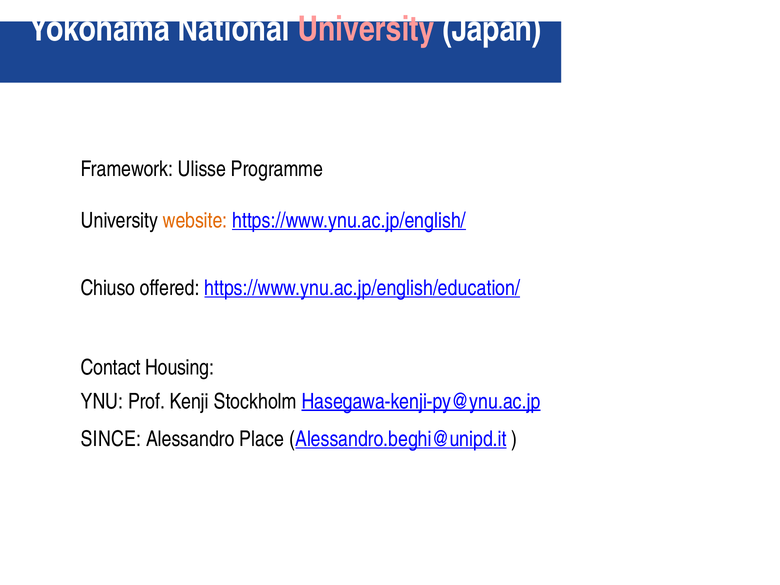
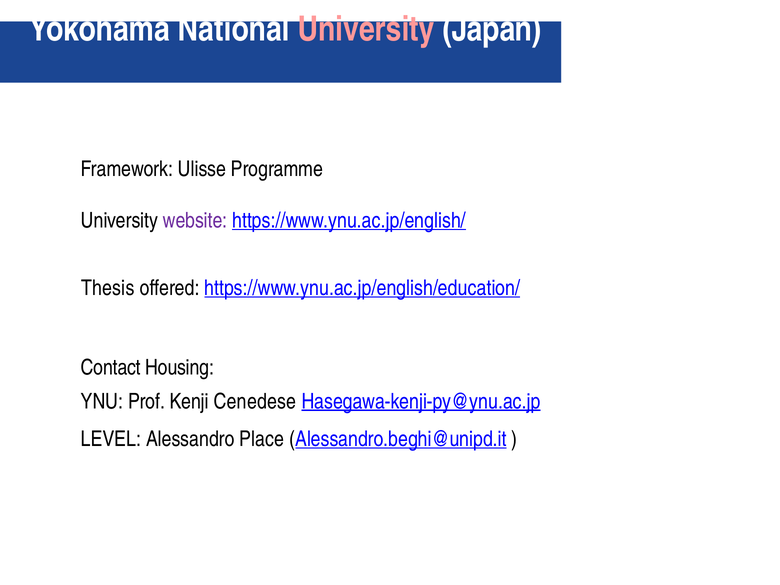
website colour: orange -> purple
Chiuso: Chiuso -> Thesis
Stockholm: Stockholm -> Cenedese
SINCE: SINCE -> LEVEL
